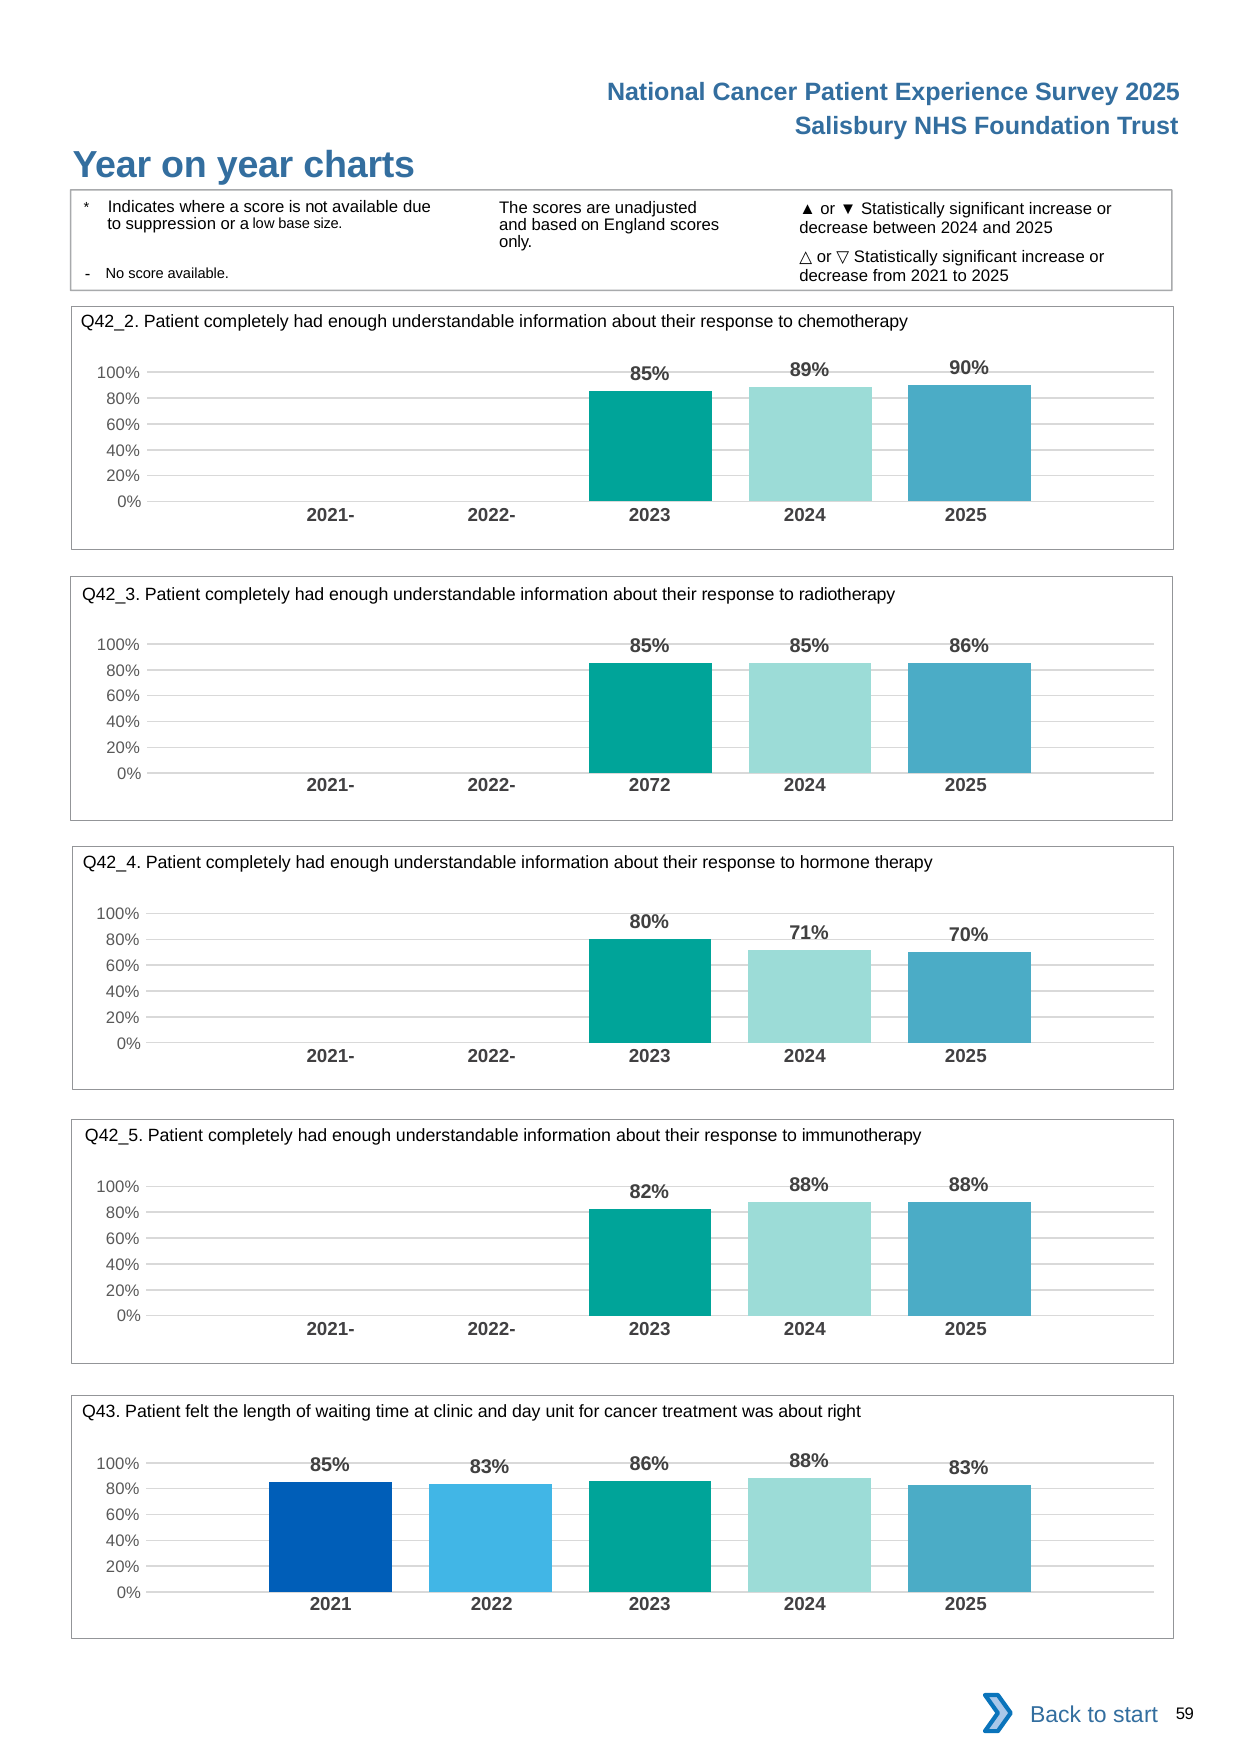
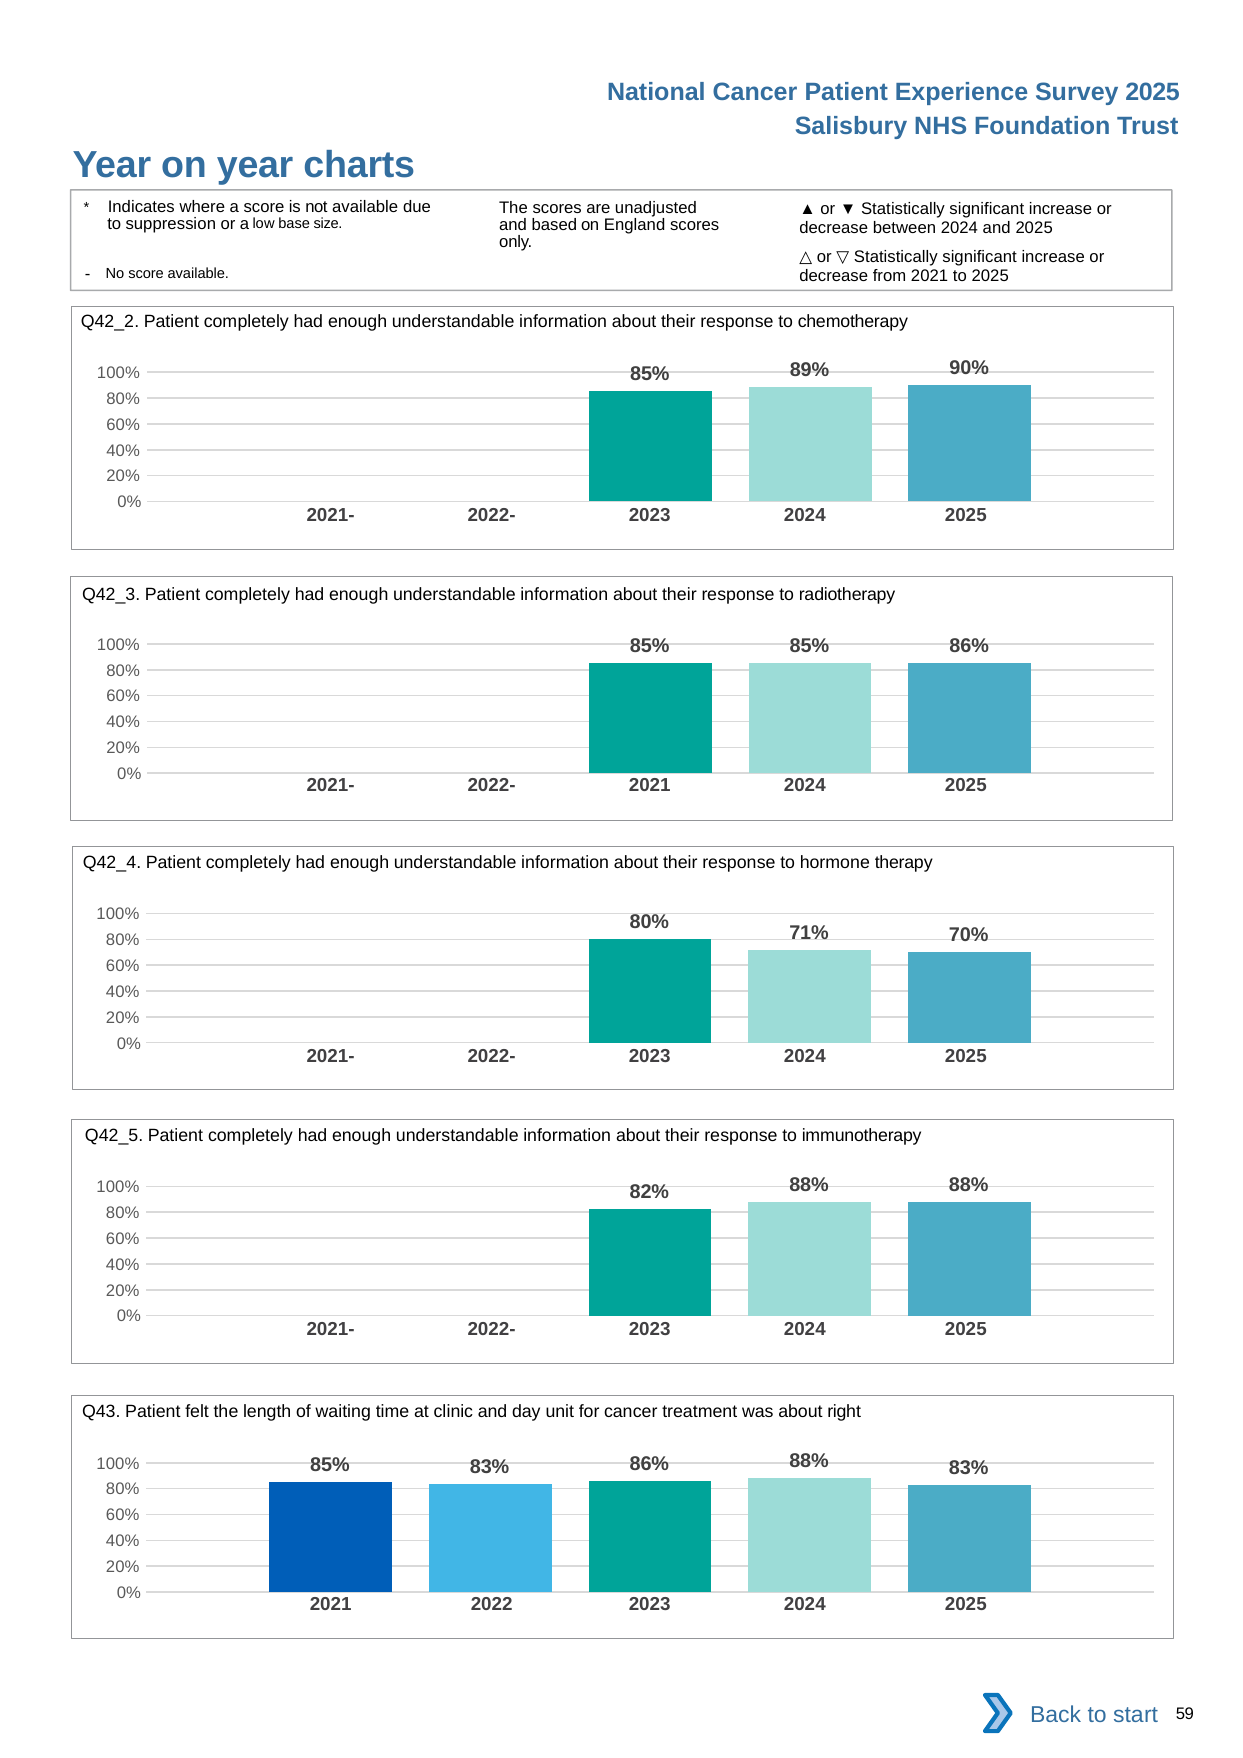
2022- 2072: 2072 -> 2021
